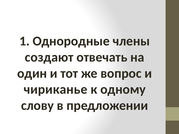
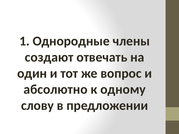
чириканье: чириканье -> абсолютно
